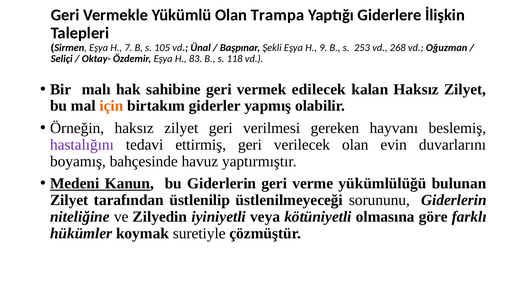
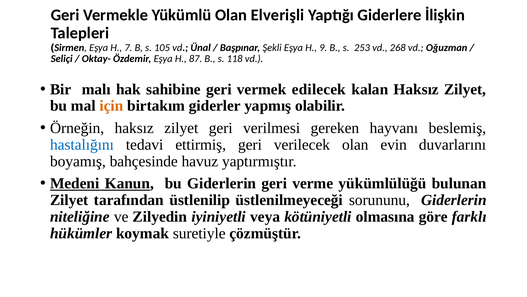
Trampa: Trampa -> Elverişli
83: 83 -> 87
hastalığını colour: purple -> blue
